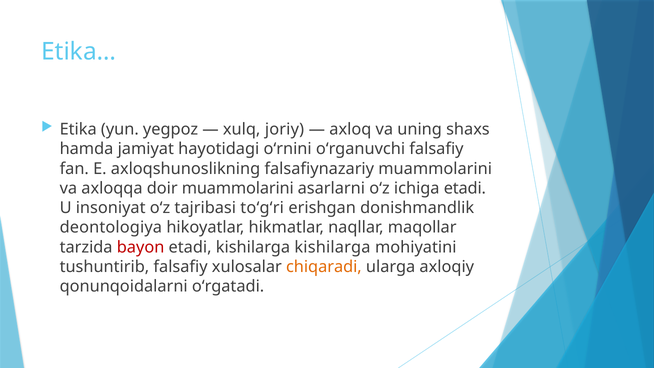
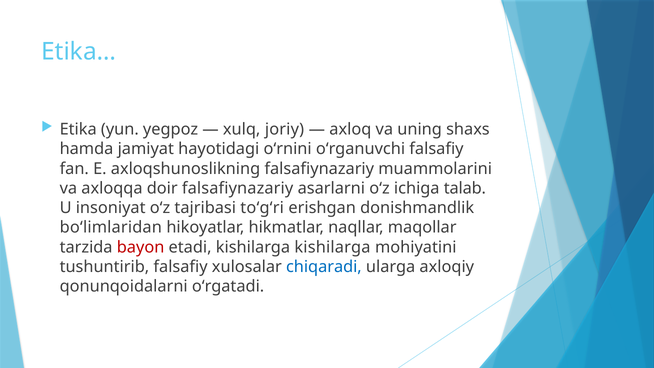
doir muammolarini: muammolarini -> falsafiynazariy
ichiga etadi: etadi -> talab
deontologiya: deontologiya -> boʻlimlaridan
chiqaradi colour: orange -> blue
